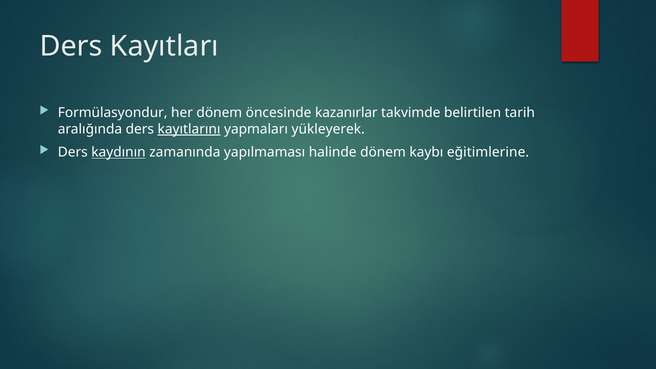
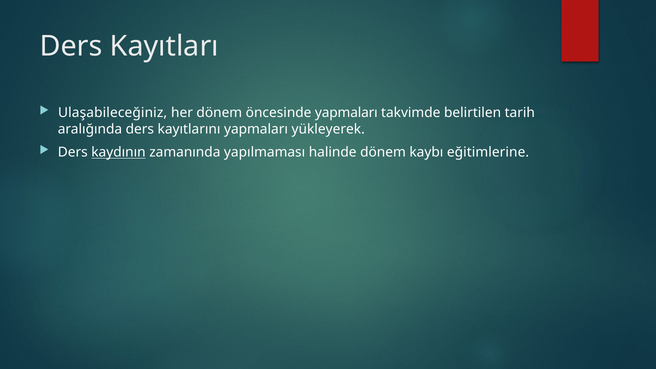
Formülasyondur: Formülasyondur -> Ulaşabileceğiniz
öncesinde kazanırlar: kazanırlar -> yapmaları
kayıtlarını underline: present -> none
